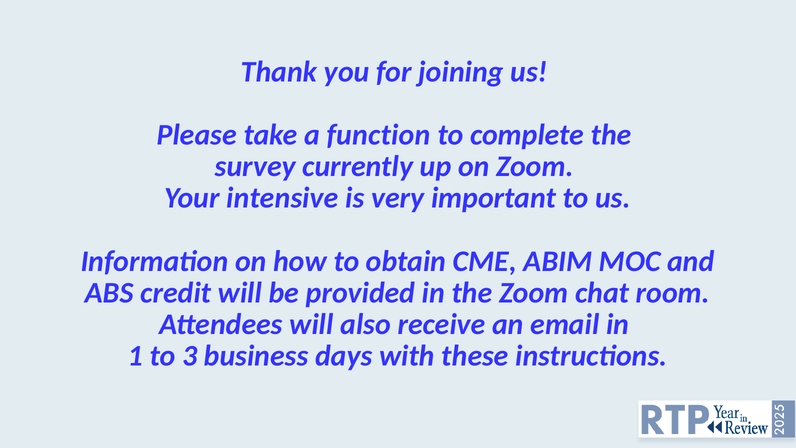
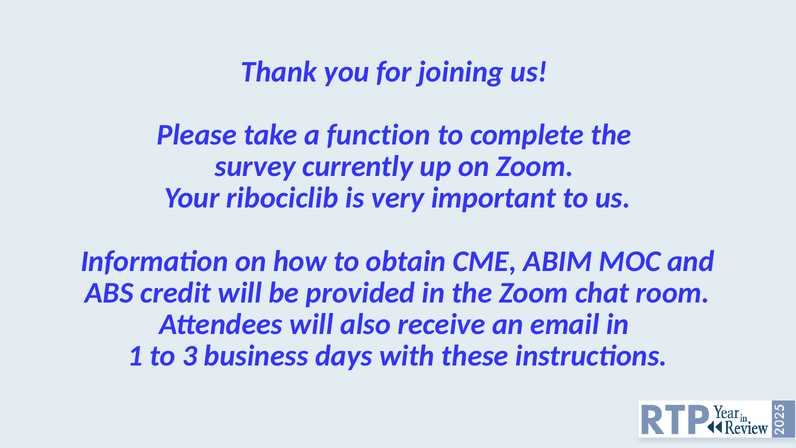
intensive: intensive -> ribociclib
